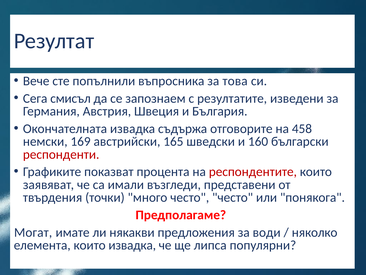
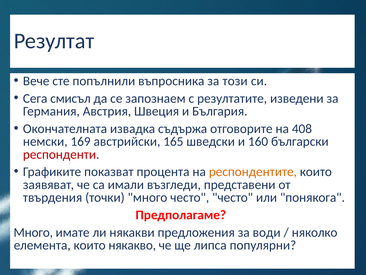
това: това -> този
458: 458 -> 408
респондентите colour: red -> orange
Могат at (33, 232): Могат -> Много
които извадка: извадка -> някакво
